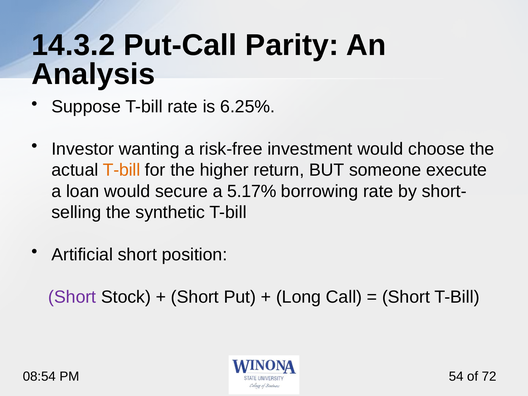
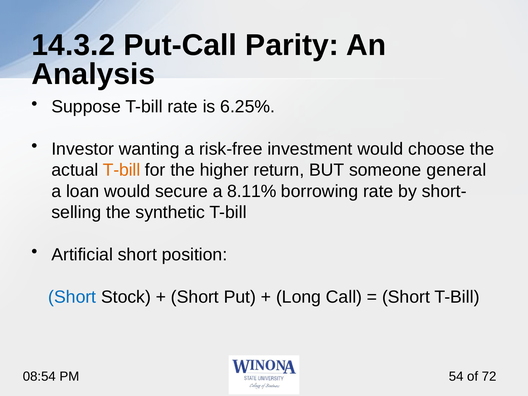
execute: execute -> general
5.17%: 5.17% -> 8.11%
Short at (72, 297) colour: purple -> blue
